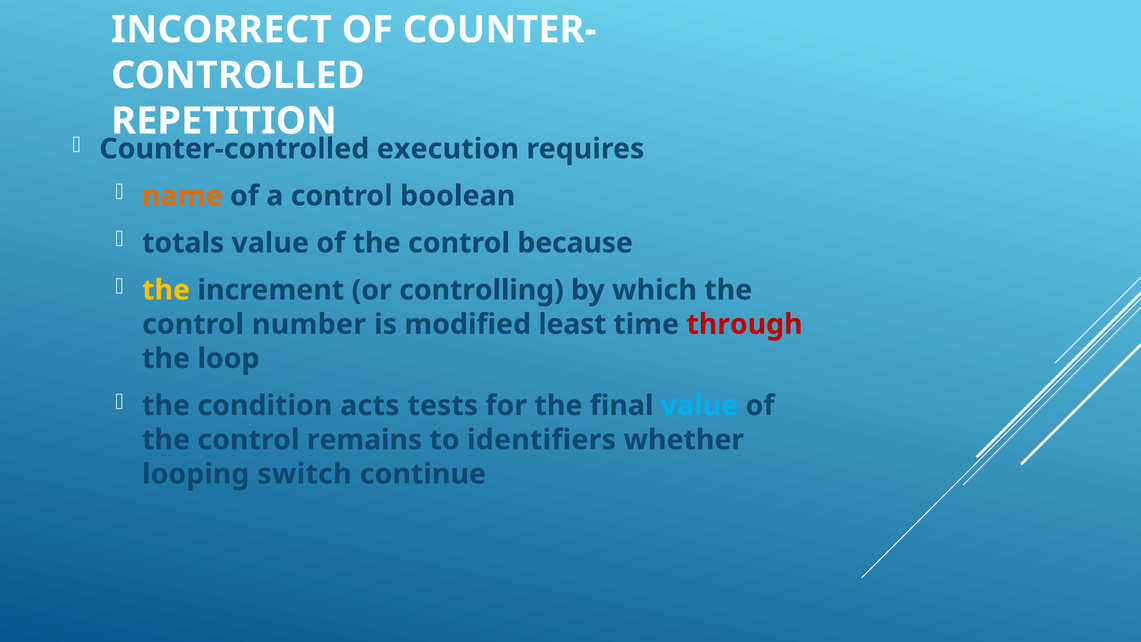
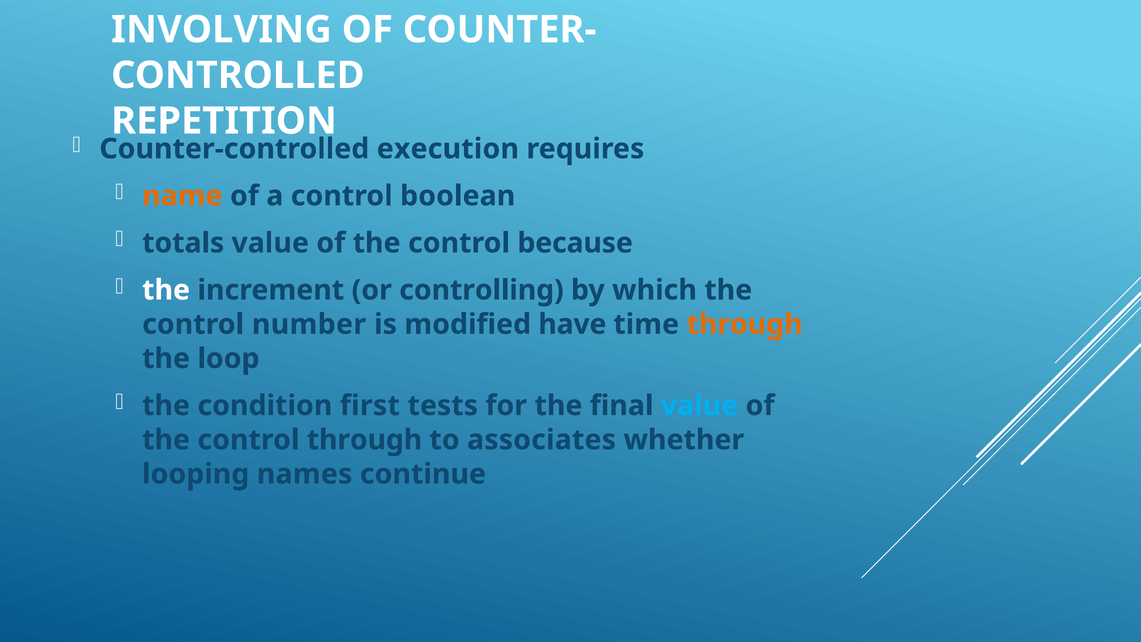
INCORRECT: INCORRECT -> INVOLVING
the at (166, 290) colour: yellow -> white
least: least -> have
through at (745, 324) colour: red -> orange
acts: acts -> first
control remains: remains -> through
identifiers: identifiers -> associates
switch: switch -> names
